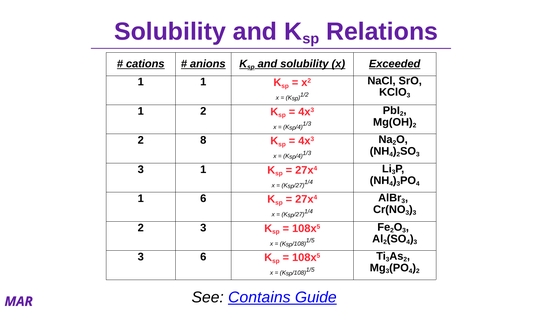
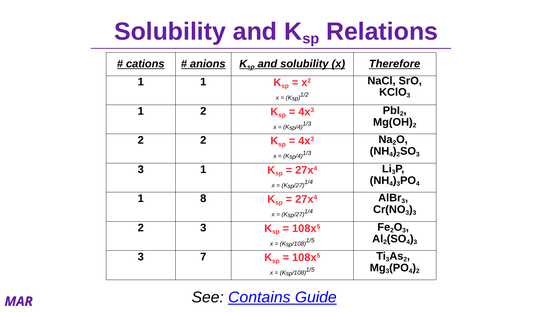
Exceeded: Exceeded -> Therefore
8 at (203, 141): 8 -> 2
1 6: 6 -> 8
3 6: 6 -> 7
